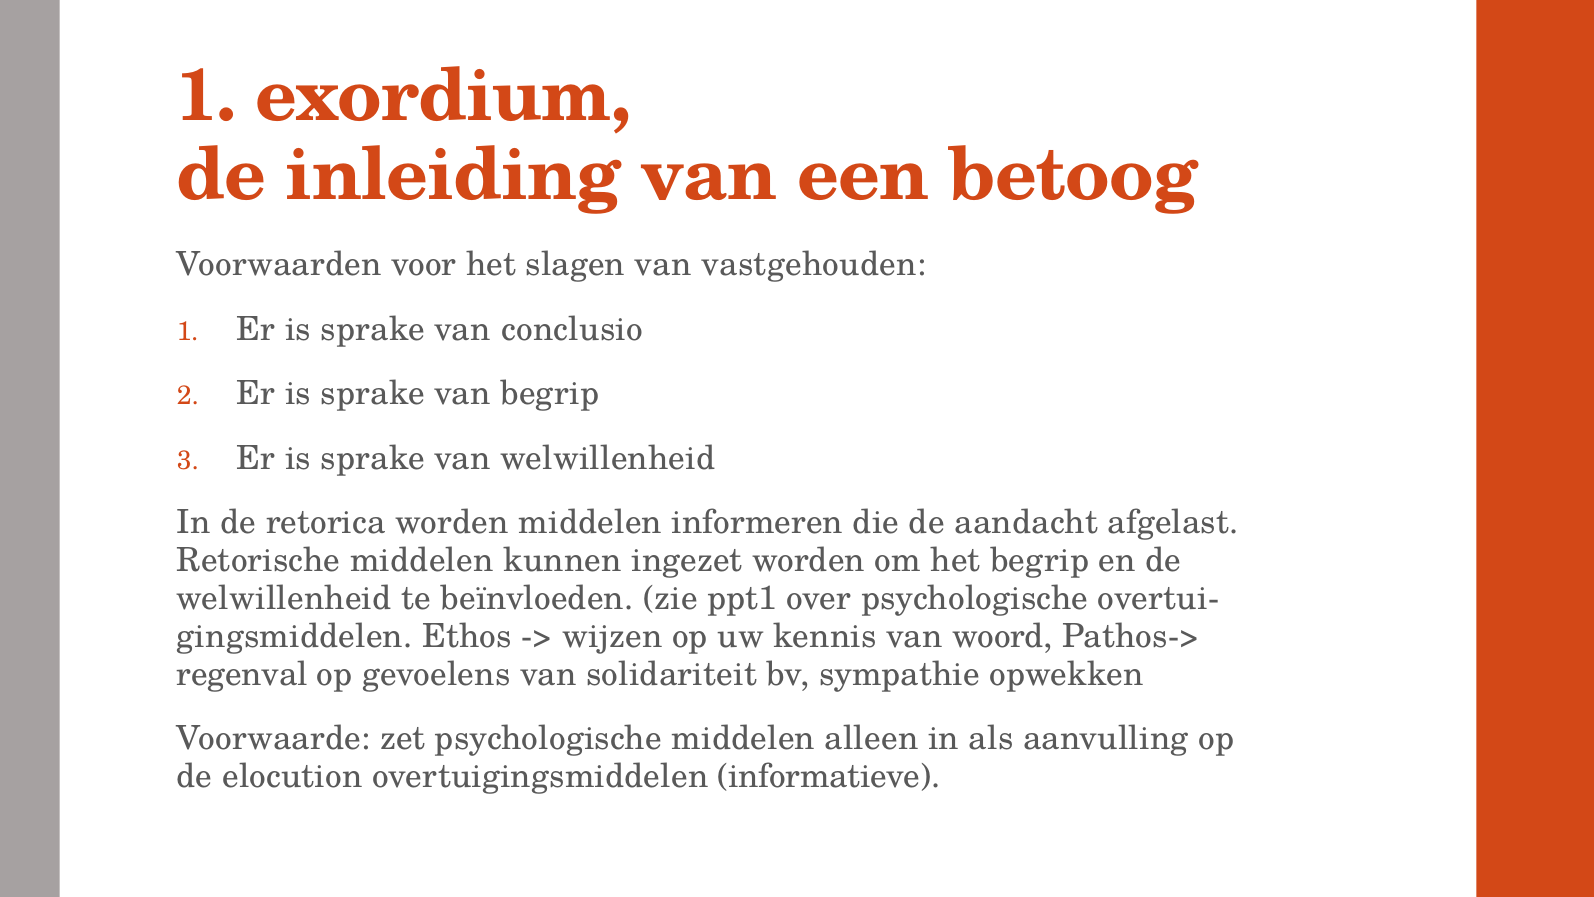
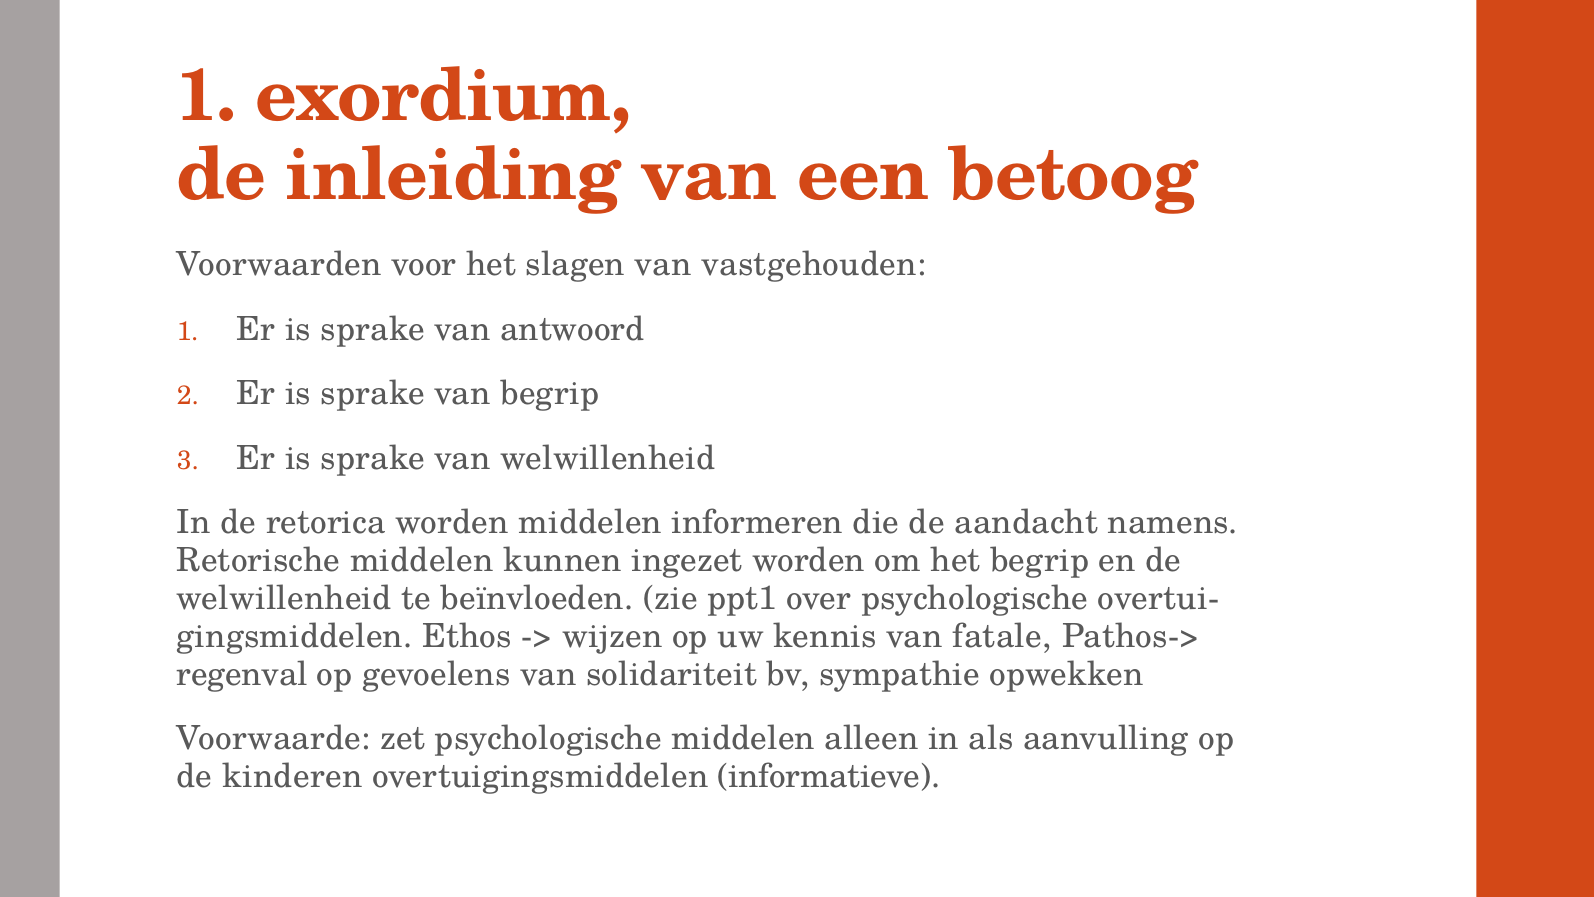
conclusio: conclusio -> antwoord
afgelast: afgelast -> namens
woord: woord -> fatale
elocution: elocution -> kinderen
